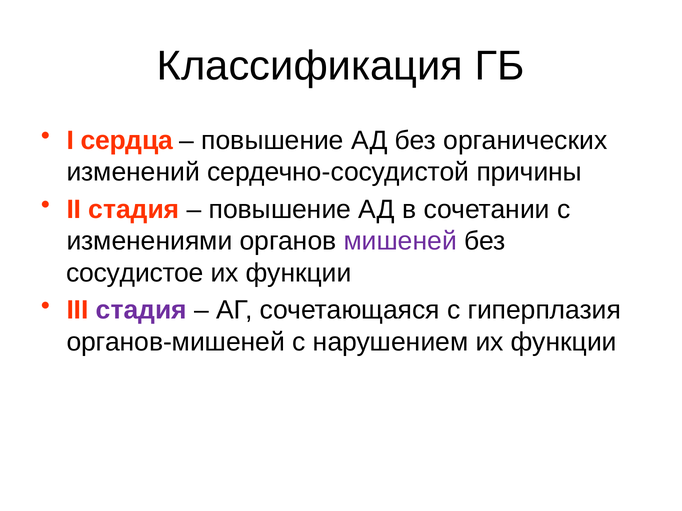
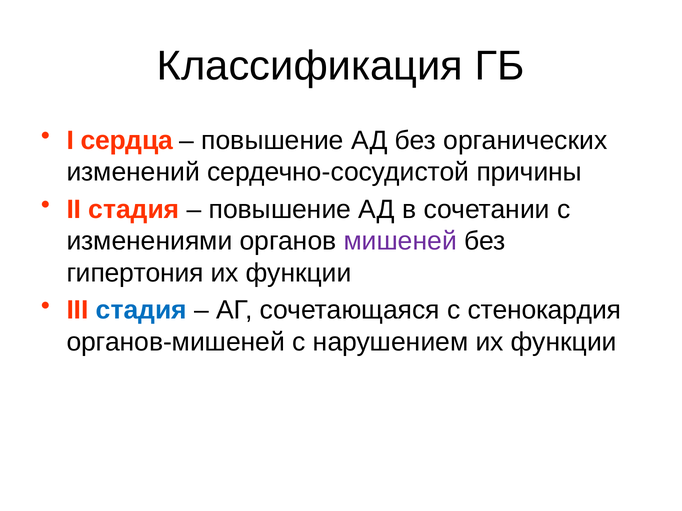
сосудистое: сосудистое -> гипертония
стадия at (141, 310) colour: purple -> blue
гиперплазия: гиперплазия -> стенокардия
